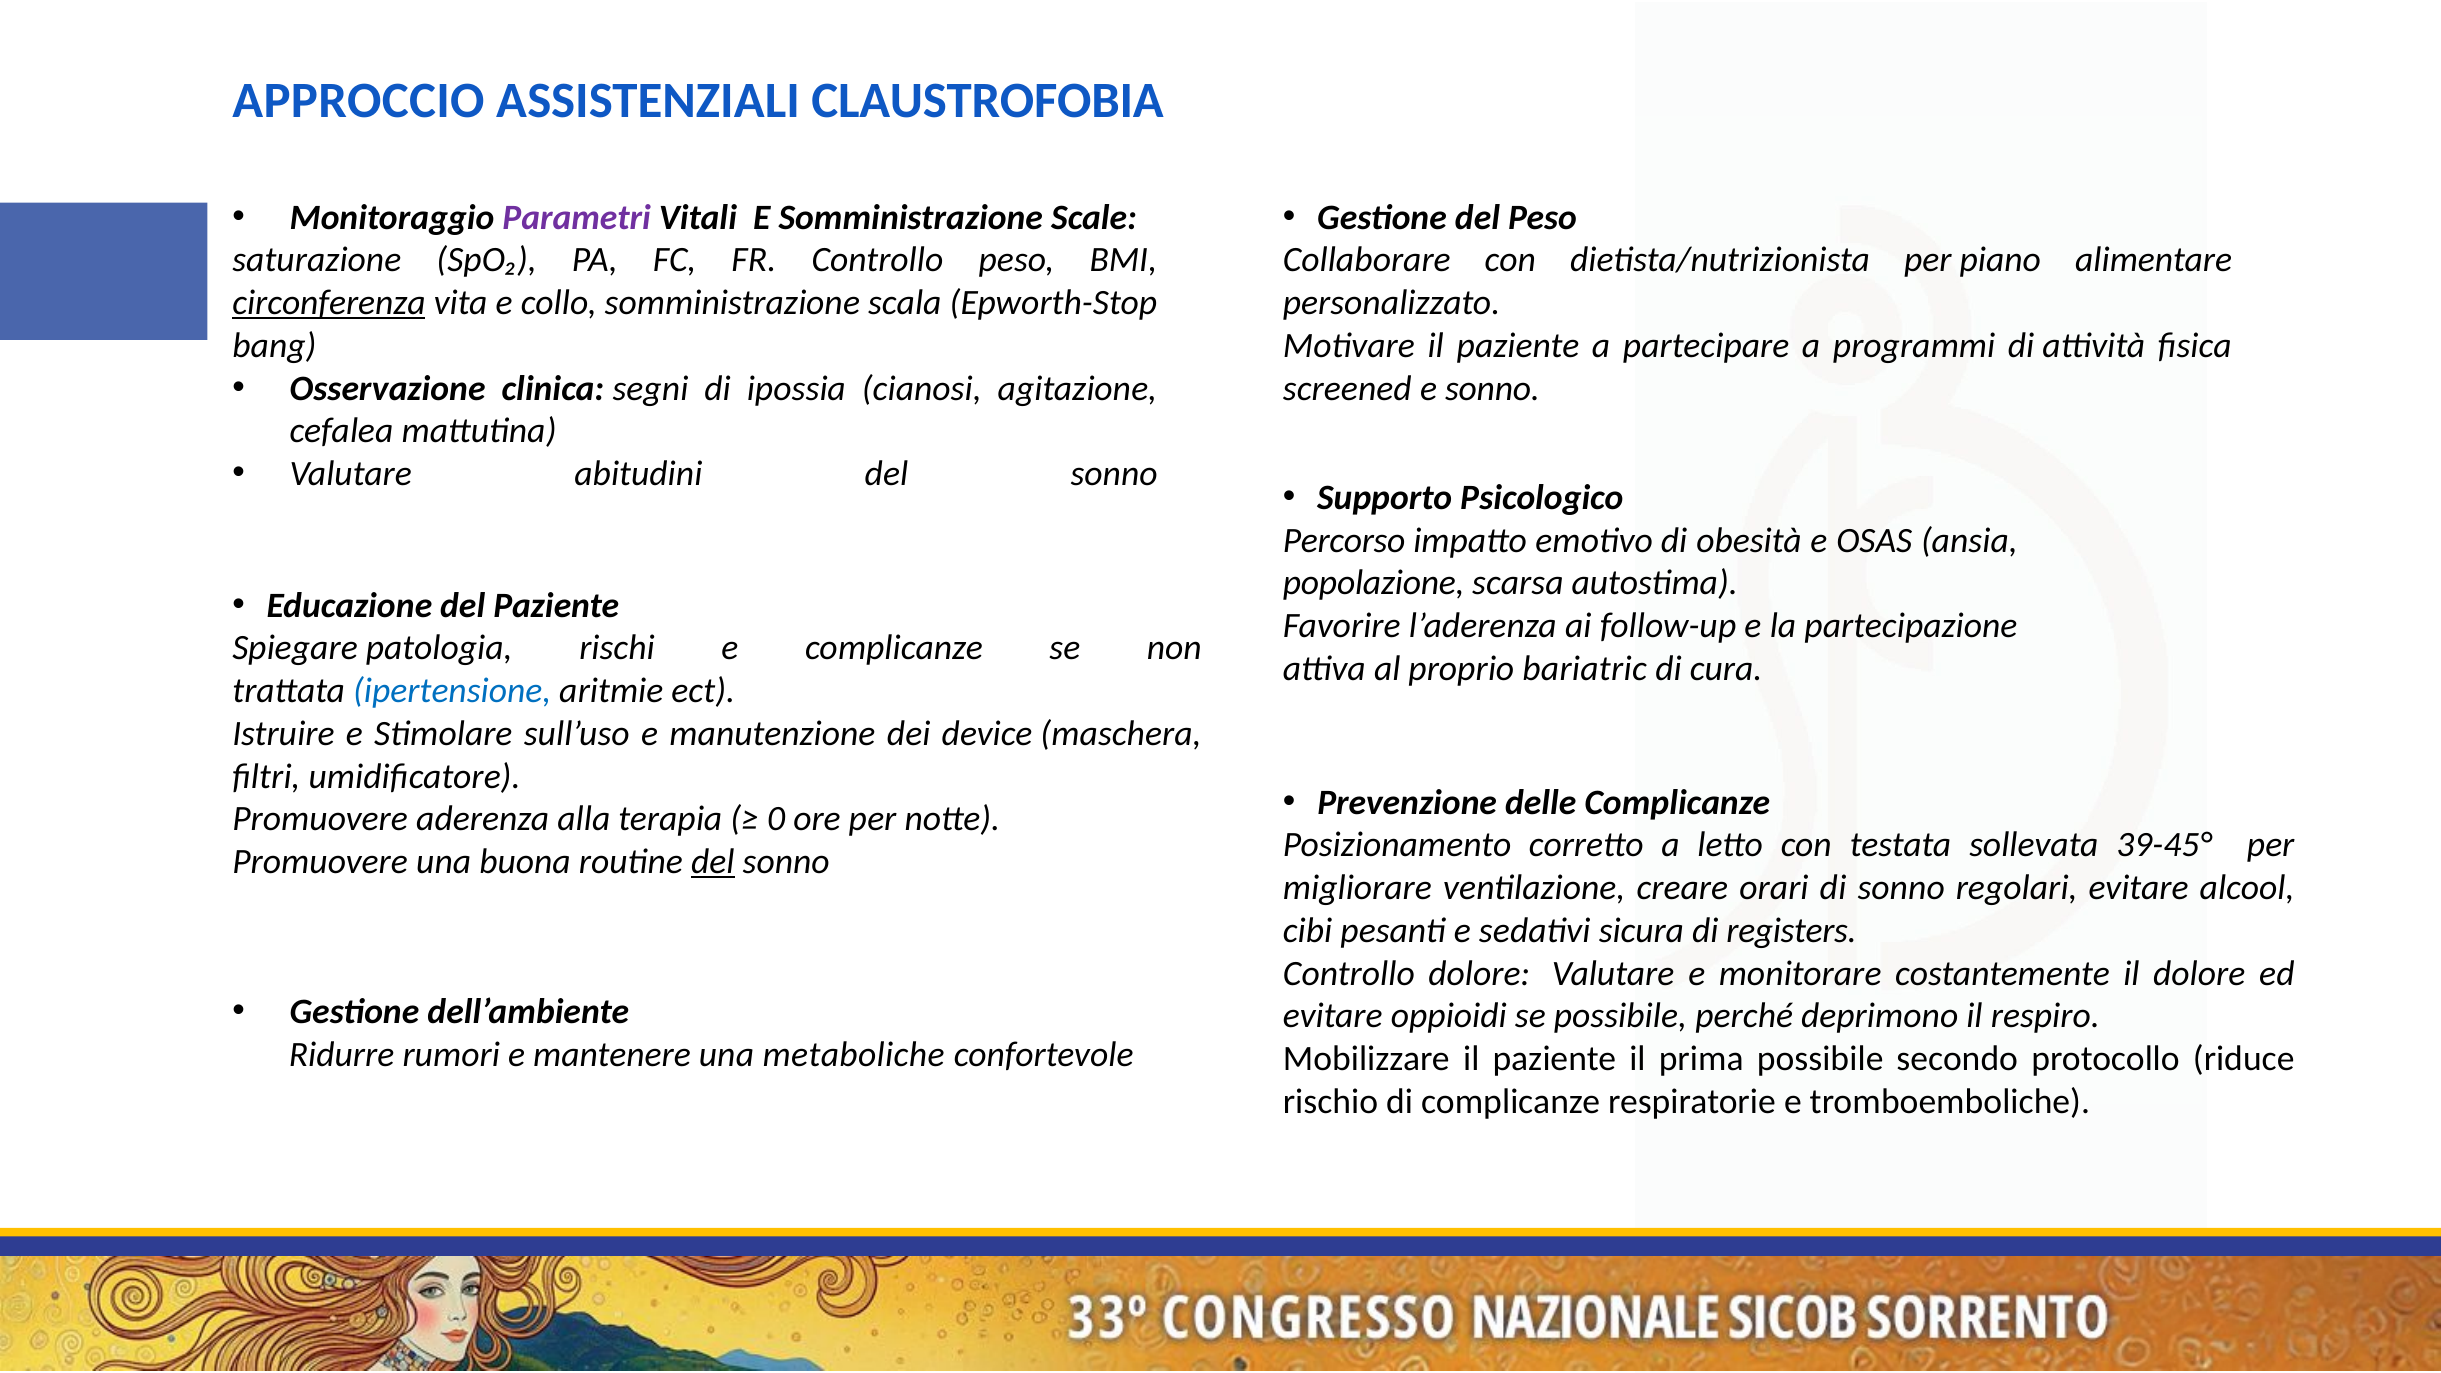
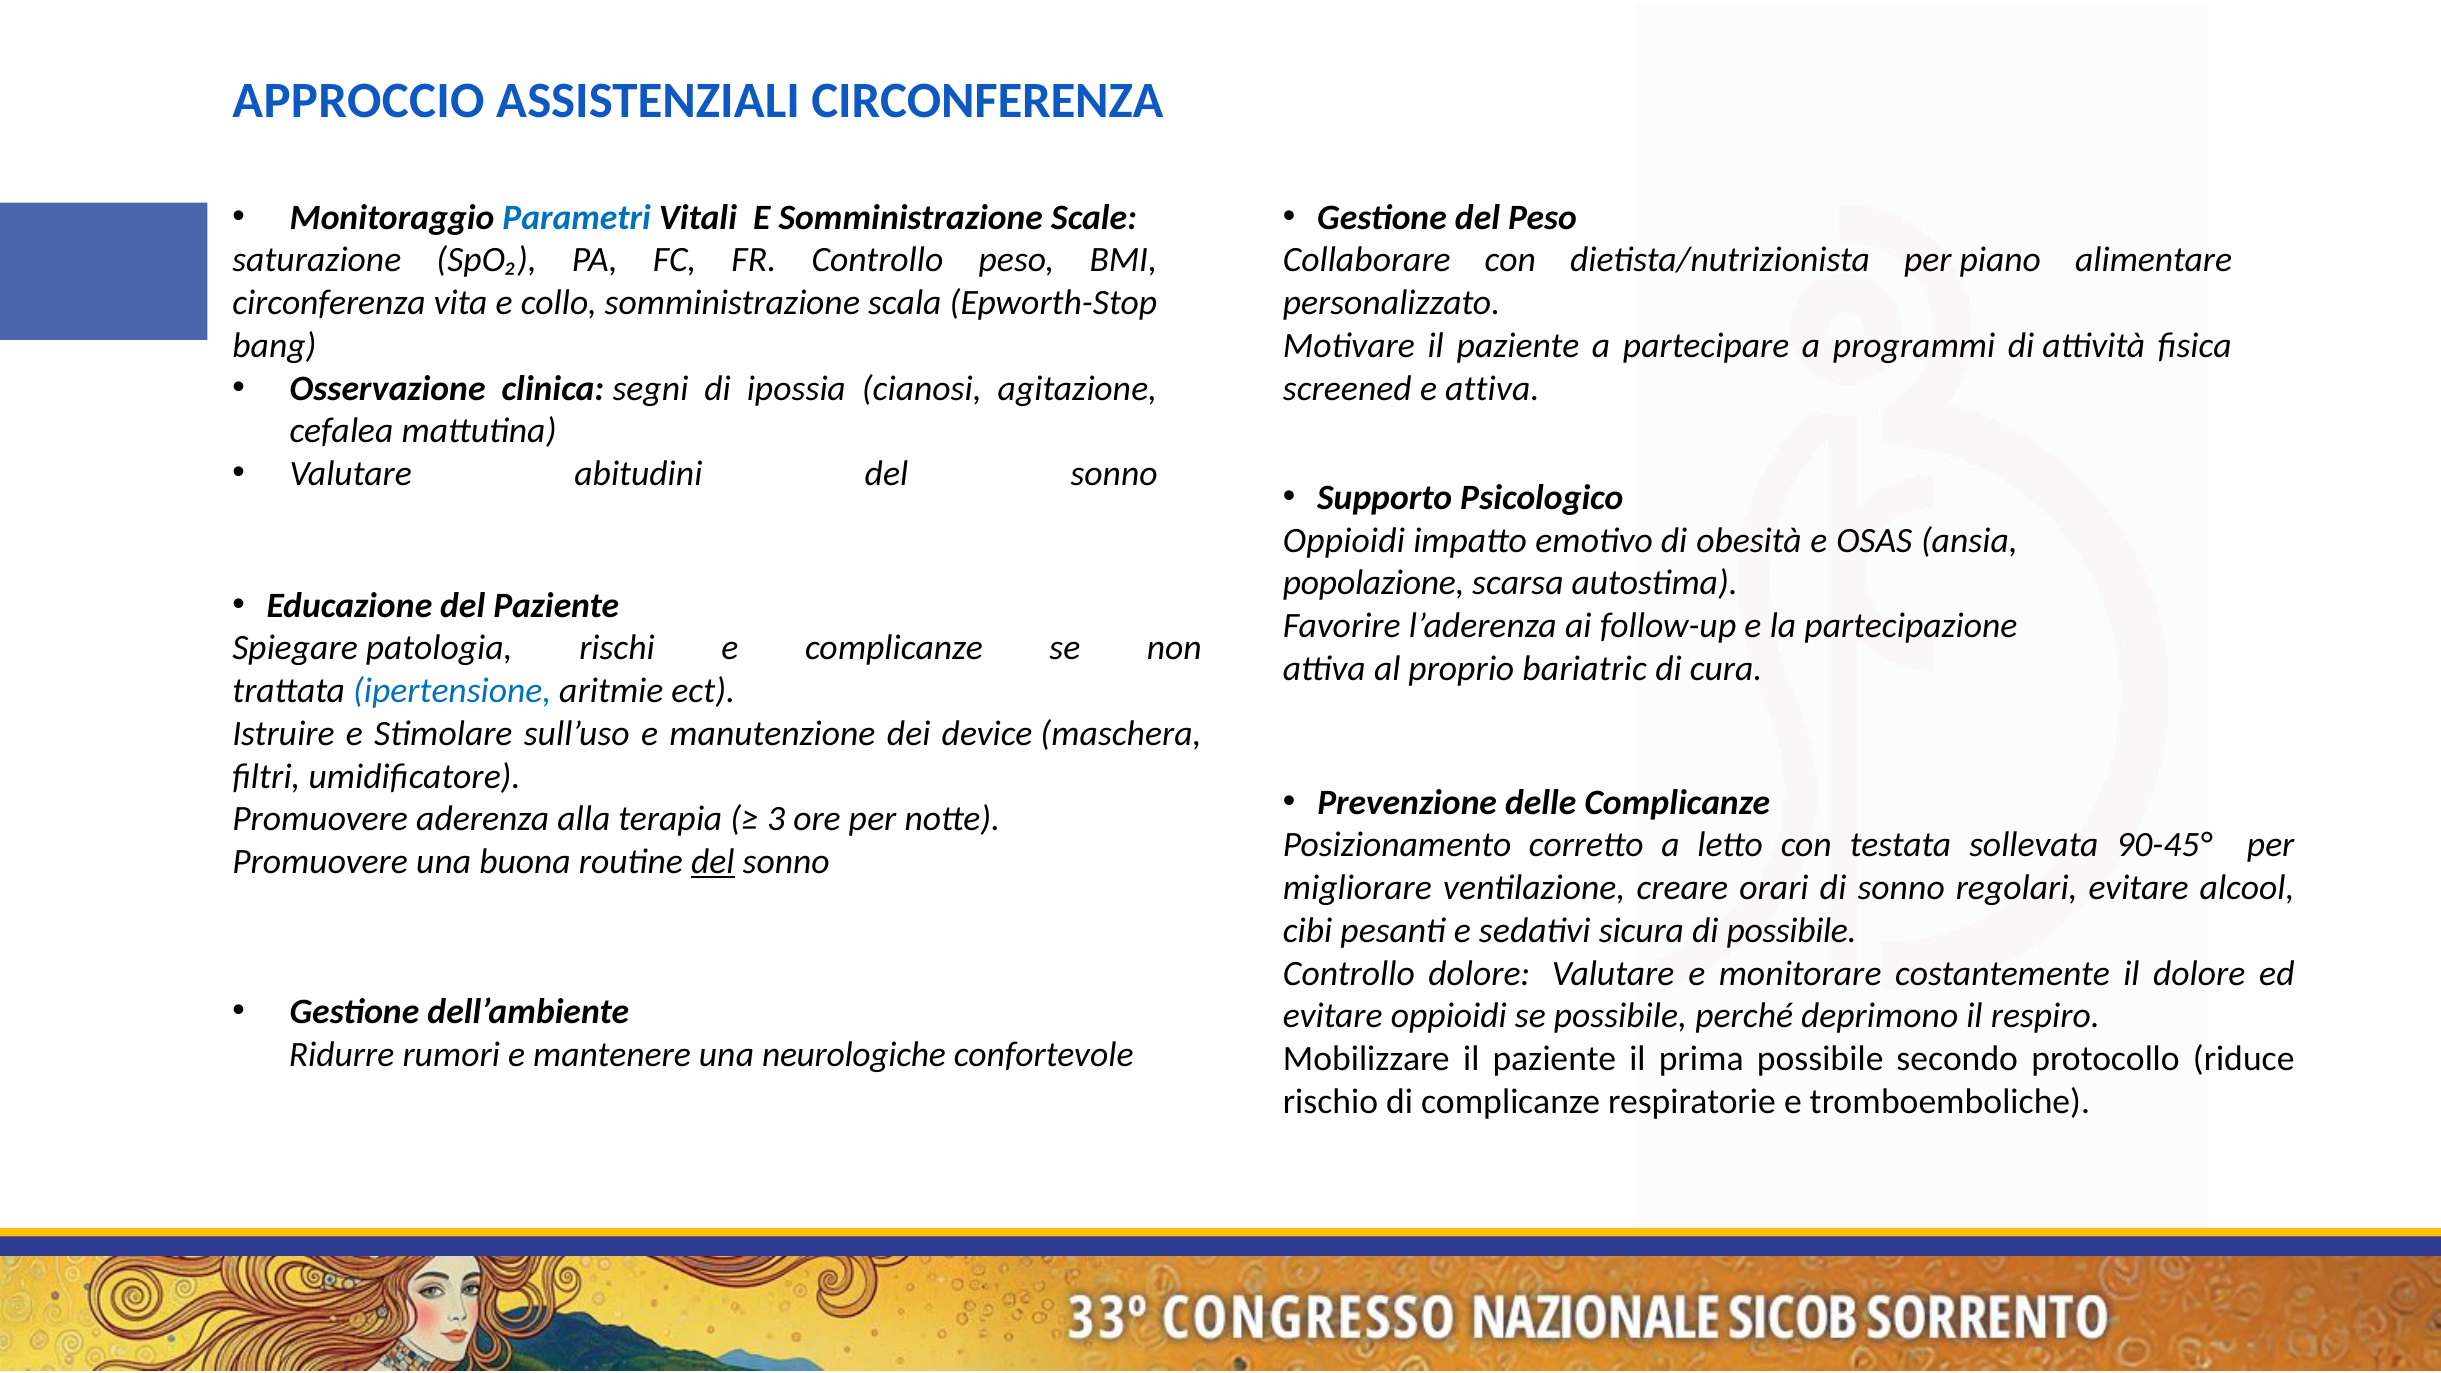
ASSISTENZIALI CLAUSTROFOBIA: CLAUSTROFOBIA -> CIRCONFERENZA
Parametri colour: purple -> blue
circonferenza at (329, 303) underline: present -> none
e sonno: sonno -> attiva
Percorso at (1344, 540): Percorso -> Oppioidi
0: 0 -> 3
39-45°: 39-45° -> 90-45°
di registers: registers -> possibile
metaboliche: metaboliche -> neurologiche
